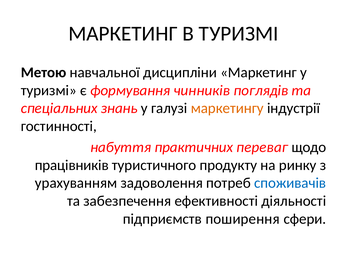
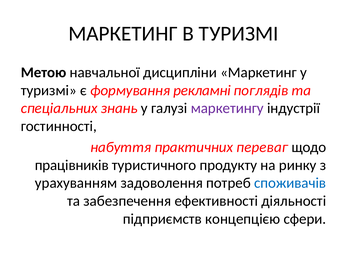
чинників: чинників -> рекламні
маркетингу colour: orange -> purple
поширення: поширення -> концепцією
